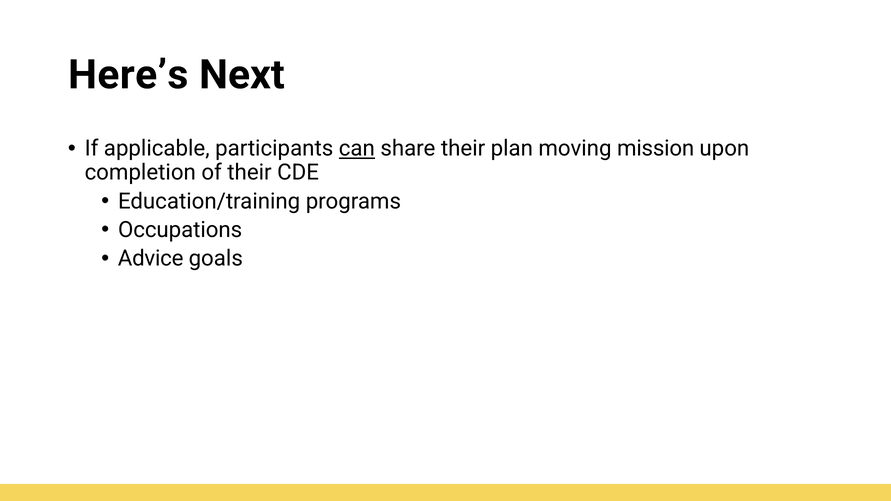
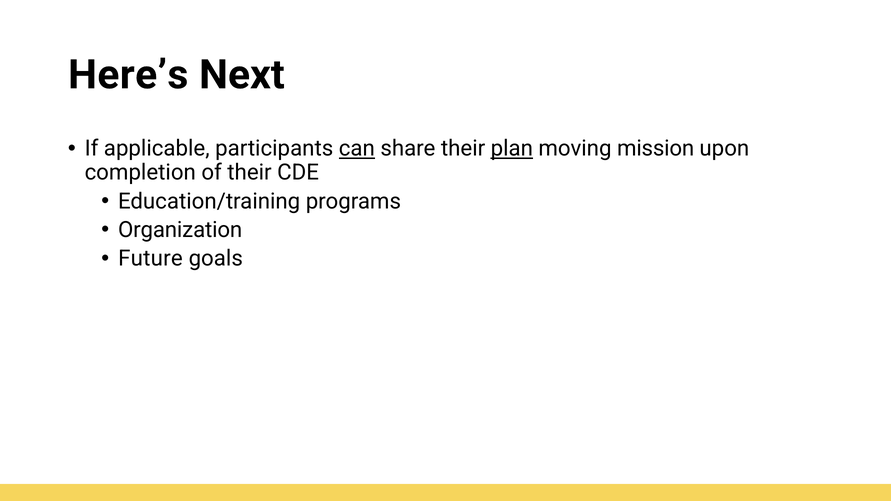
plan underline: none -> present
Occupations: Occupations -> Organization
Advice: Advice -> Future
